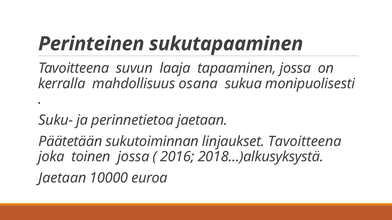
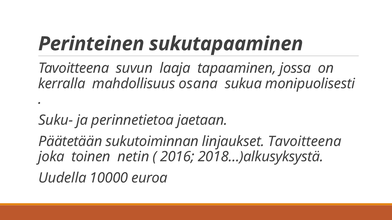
toinen jossa: jossa -> netin
Jaetaan at (62, 178): Jaetaan -> Uudella
